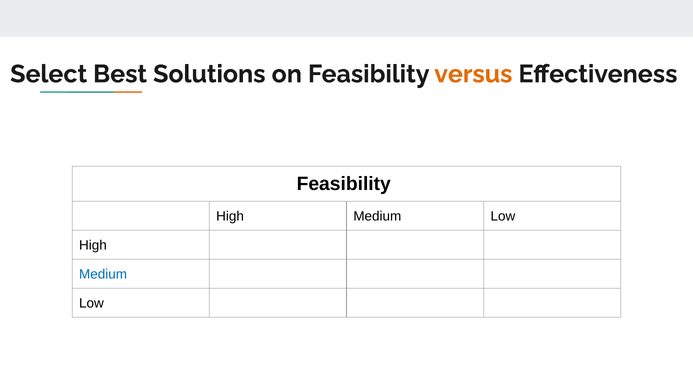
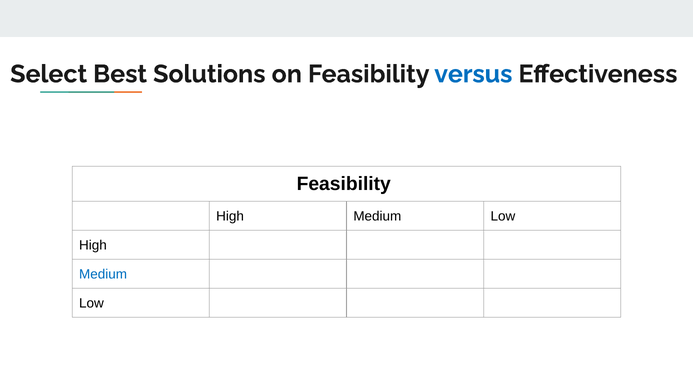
versus colour: orange -> blue
